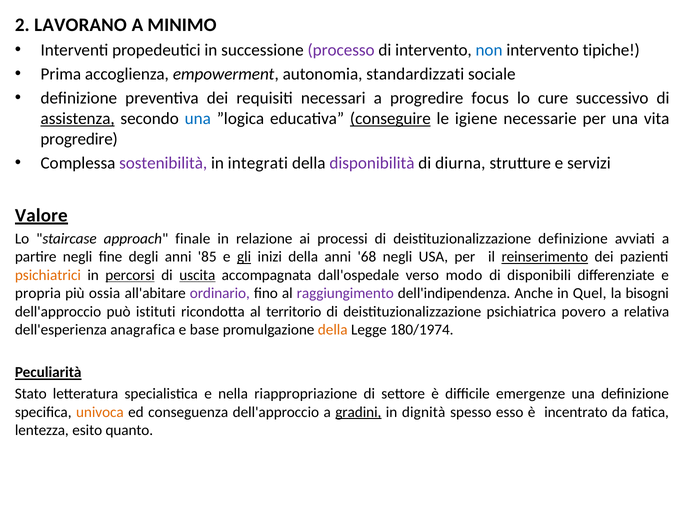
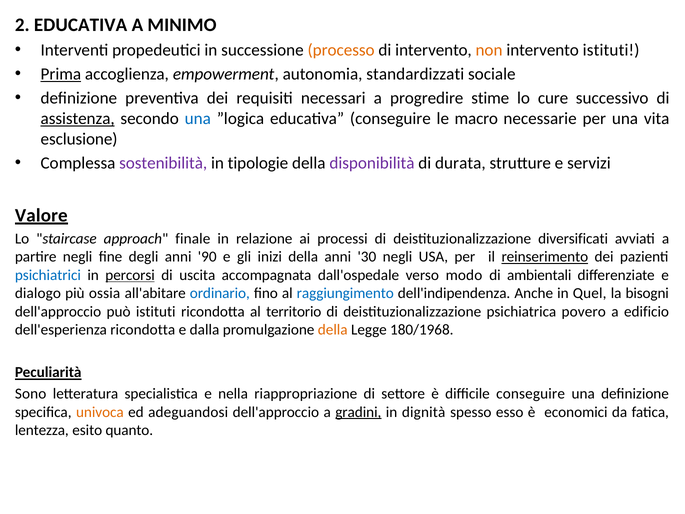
2 LAVORANO: LAVORANO -> EDUCATIVA
processo colour: purple -> orange
non colour: blue -> orange
intervento tipiche: tipiche -> istituti
Prima underline: none -> present
focus: focus -> stime
conseguire at (390, 118) underline: present -> none
igiene: igiene -> macro
progredire at (79, 139): progredire -> esclusione
integrati: integrati -> tipologie
diurna: diurna -> durata
deistituzionalizzazione definizione: definizione -> diversificati
85: 85 -> 90
gli underline: present -> none
68: 68 -> 30
psichiatrici colour: orange -> blue
uscita underline: present -> none
disponibili: disponibili -> ambientali
propria: propria -> dialogo
ordinario colour: purple -> blue
raggiungimento colour: purple -> blue
relativa: relativa -> edificio
dell'esperienza anagrafica: anagrafica -> ricondotta
base: base -> dalla
180/1974: 180/1974 -> 180/1968
Stato: Stato -> Sono
difficile emergenze: emergenze -> conseguire
conseguenza: conseguenza -> adeguandosi
incentrato: incentrato -> economici
